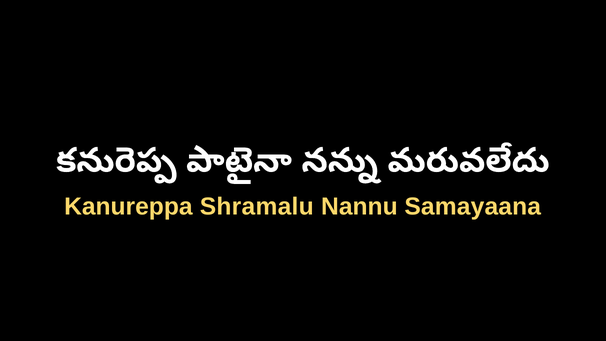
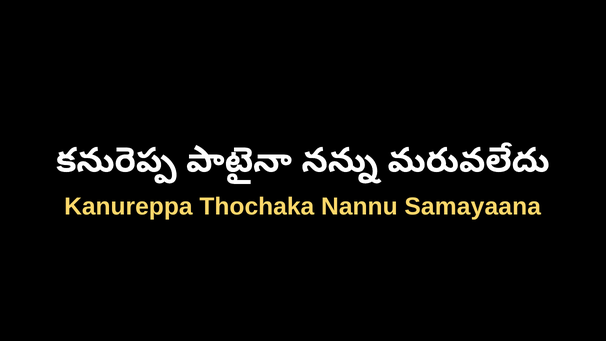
Shramalu: Shramalu -> Thochaka
